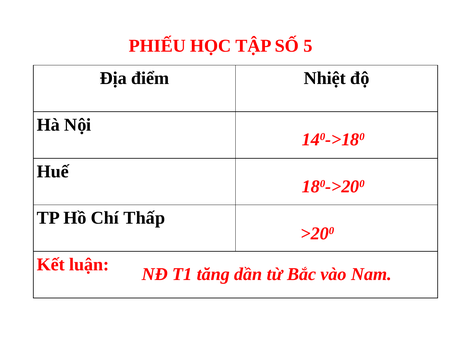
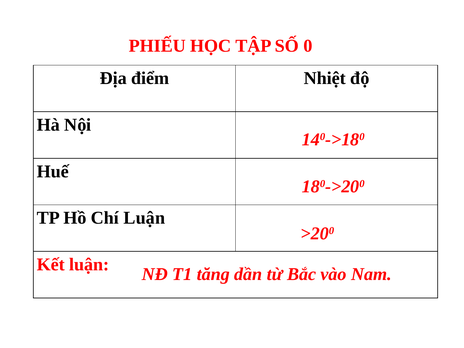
5: 5 -> 0
Chí Thấp: Thấp -> Luận
